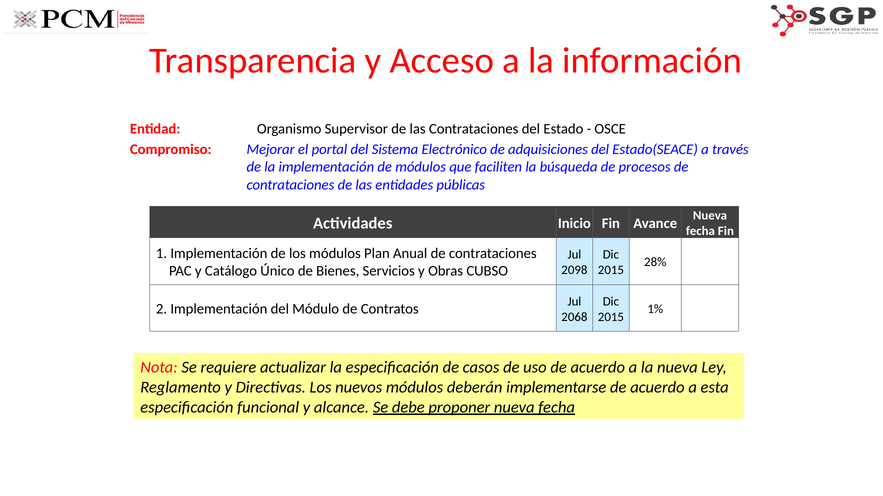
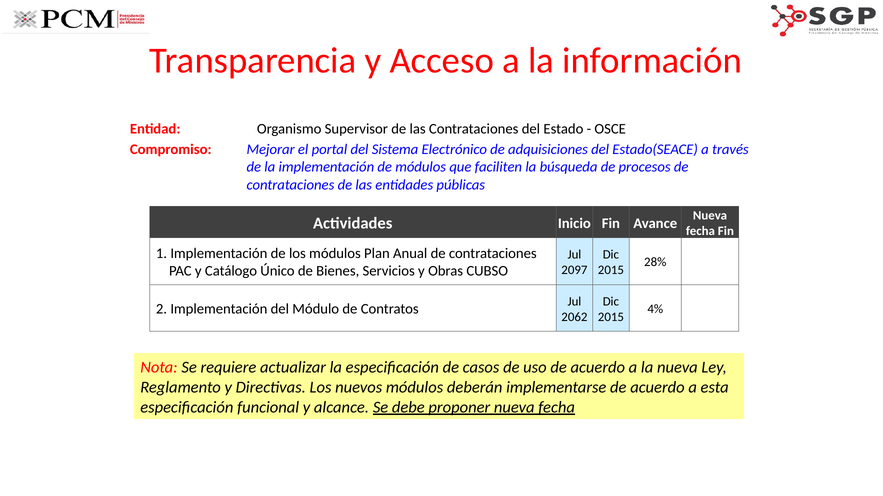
2098: 2098 -> 2097
1%: 1% -> 4%
2068: 2068 -> 2062
